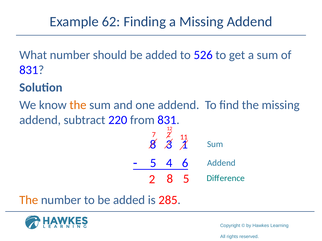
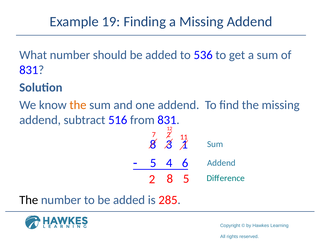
62: 62 -> 19
526: 526 -> 536
220: 220 -> 516
The at (29, 200) colour: orange -> black
